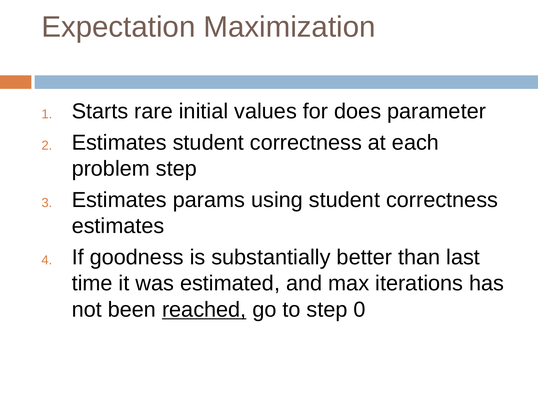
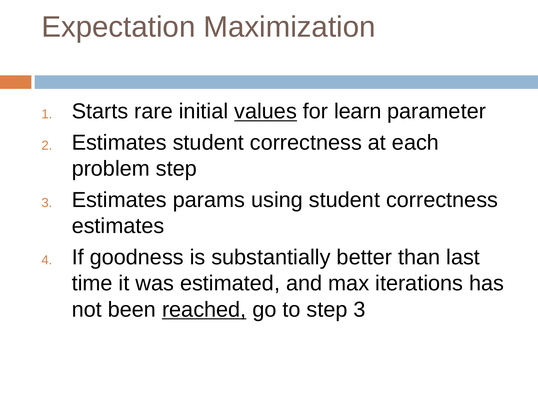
values underline: none -> present
does: does -> learn
to step 0: 0 -> 3
